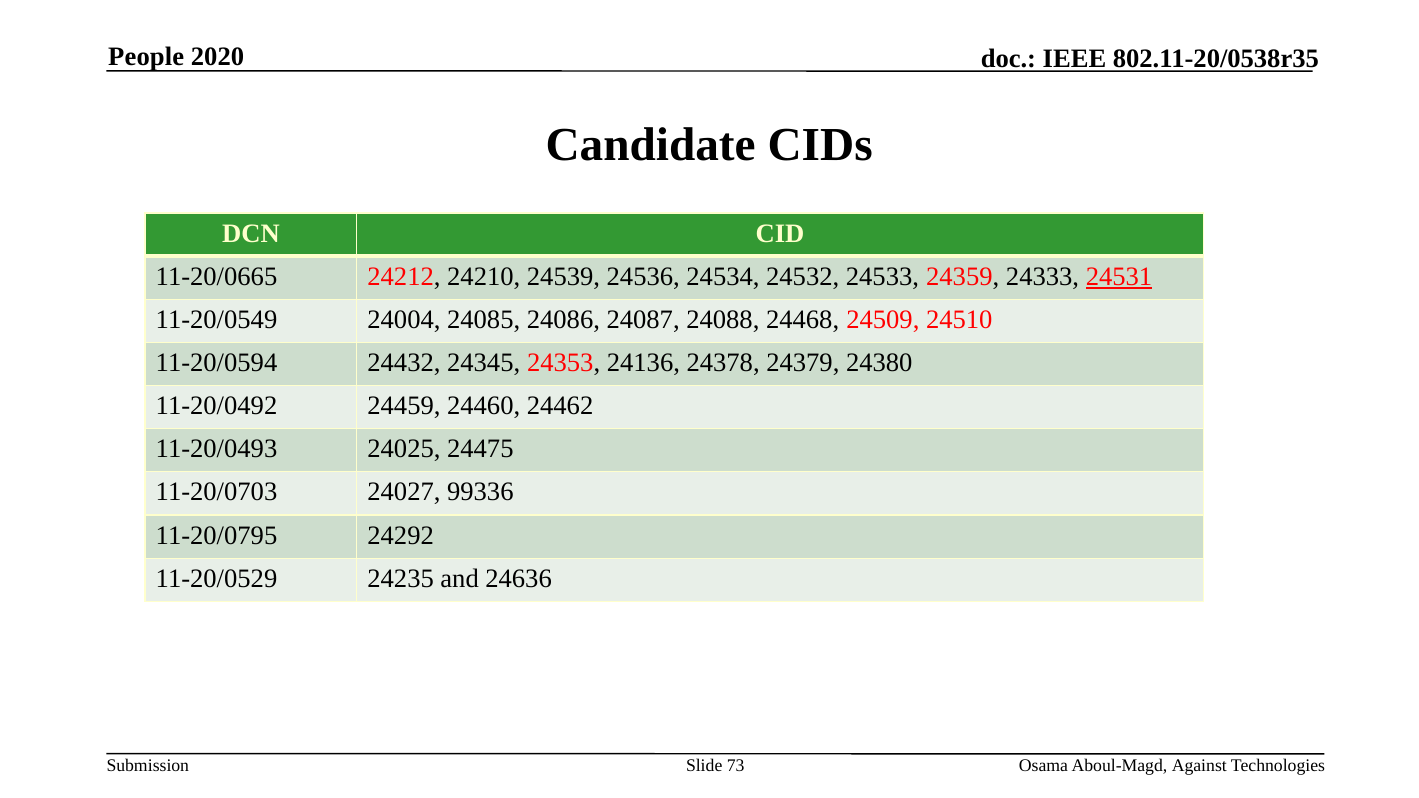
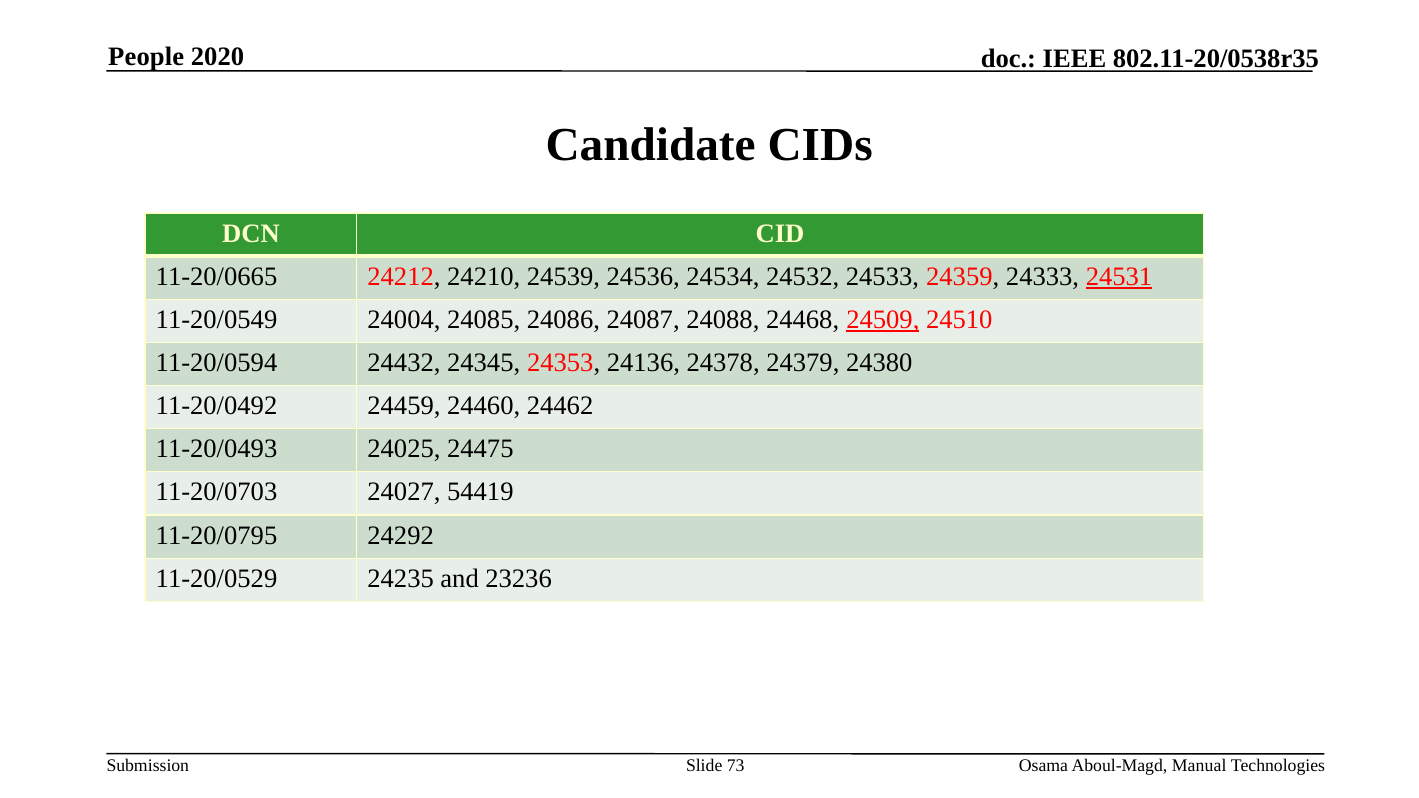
24509 underline: none -> present
99336: 99336 -> 54419
24636: 24636 -> 23236
Against: Against -> Manual
